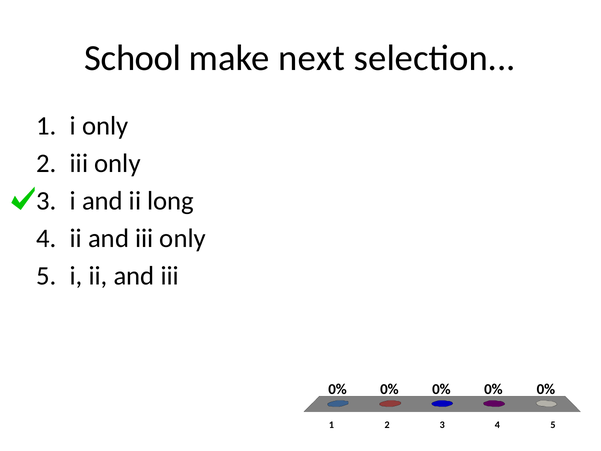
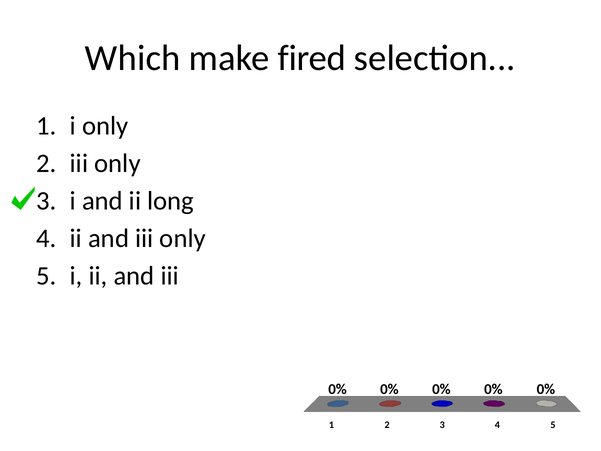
School: School -> Which
next: next -> fired
